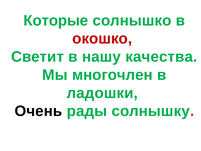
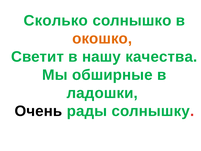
Которые: Которые -> Сколько
окошко colour: red -> orange
многочлен: многочлен -> обширные
